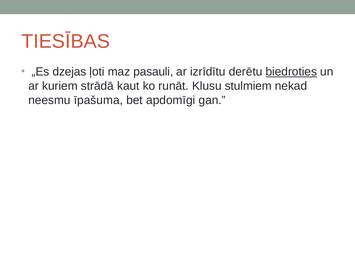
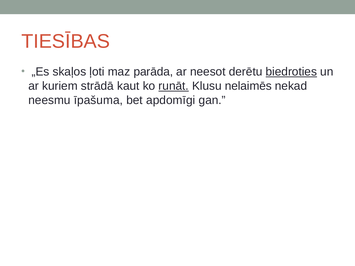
dzejas: dzejas -> skaļos
pasauli: pasauli -> parāda
izrīdītu: izrīdītu -> neesot
runāt underline: none -> present
stulmiem: stulmiem -> nelaimēs
